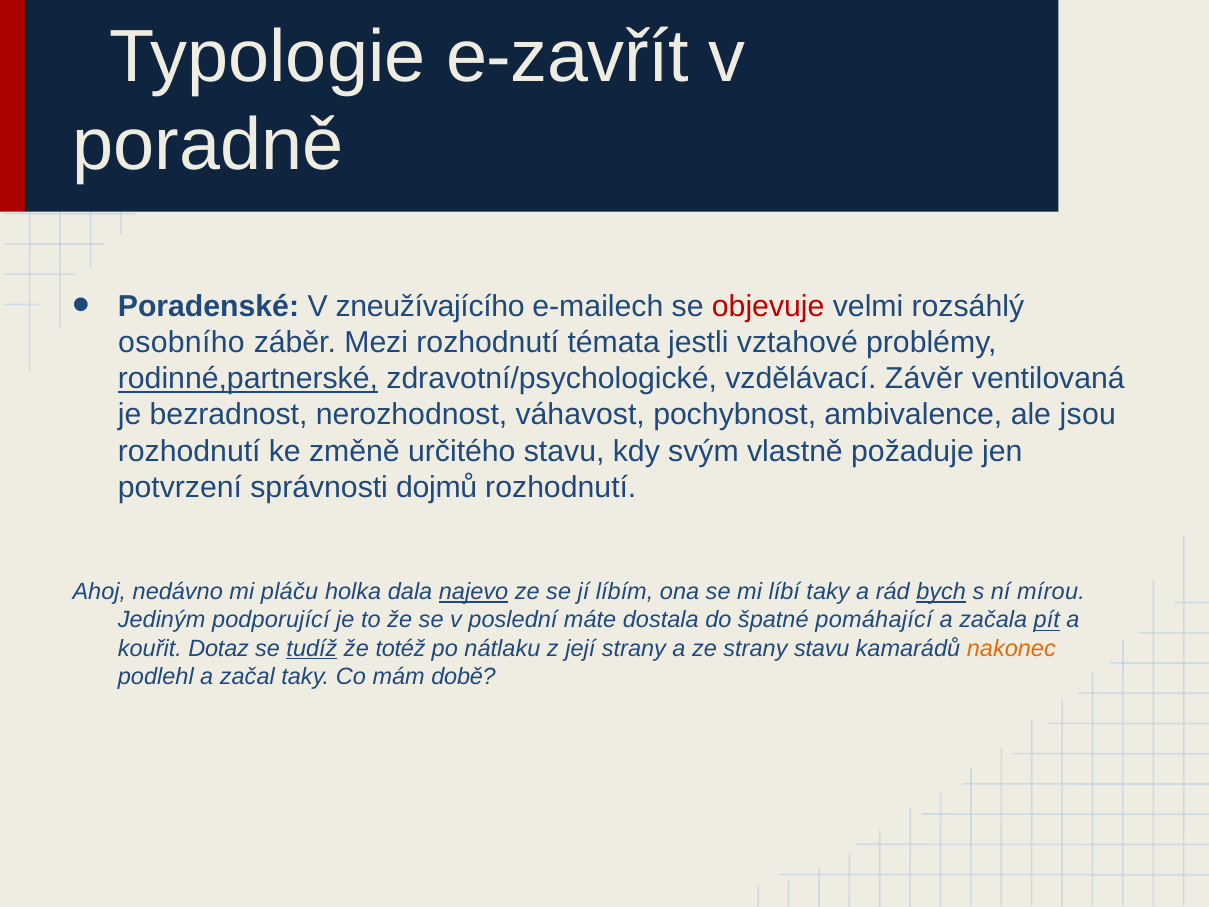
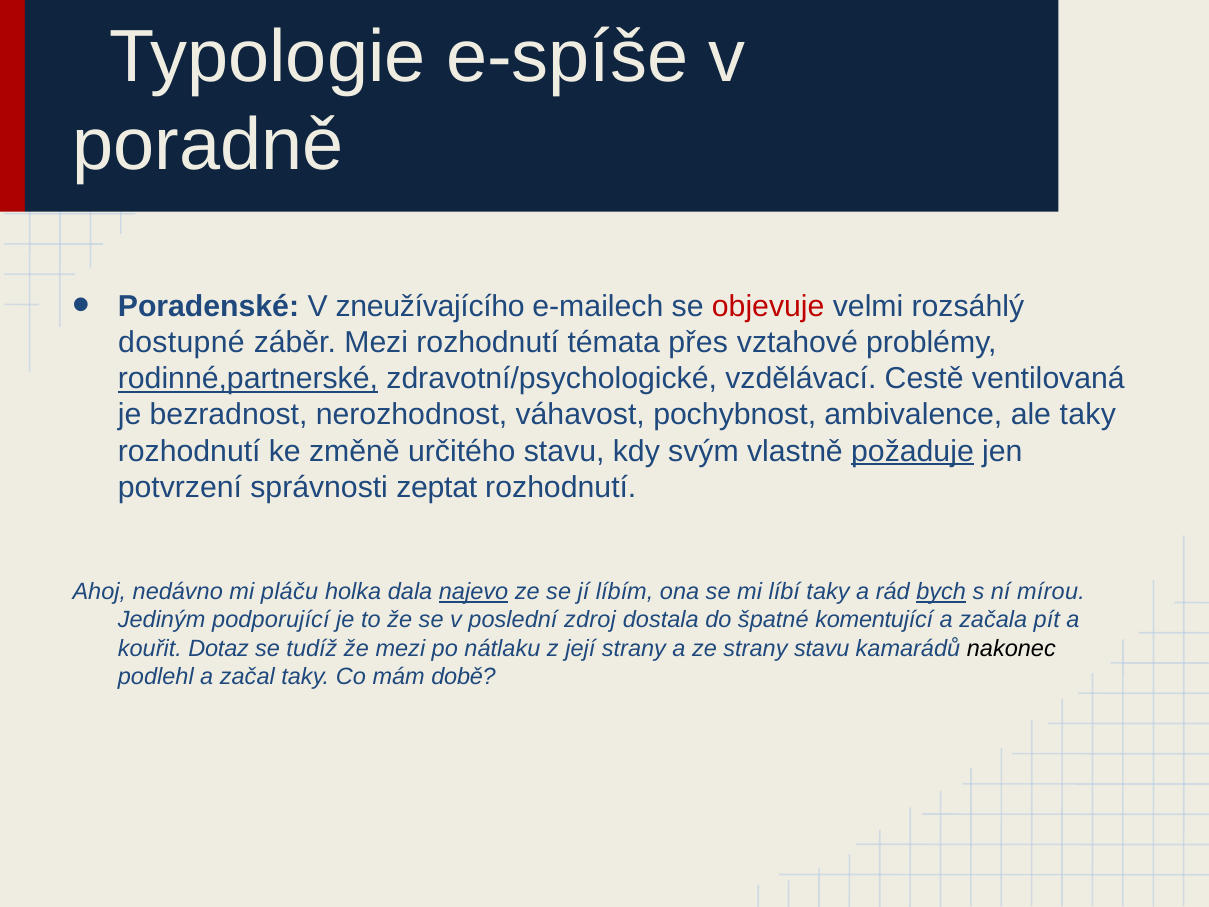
e-zavřít: e-zavřít -> e-spíše
osobního: osobního -> dostupné
jestli: jestli -> přes
Závěr: Závěr -> Cestě
ale jsou: jsou -> taky
požaduje underline: none -> present
dojmů: dojmů -> zeptat
máte: máte -> zdroj
pomáhající: pomáhající -> komentující
pít underline: present -> none
tudíž underline: present -> none
že totéž: totéž -> mezi
nakonec colour: orange -> black
